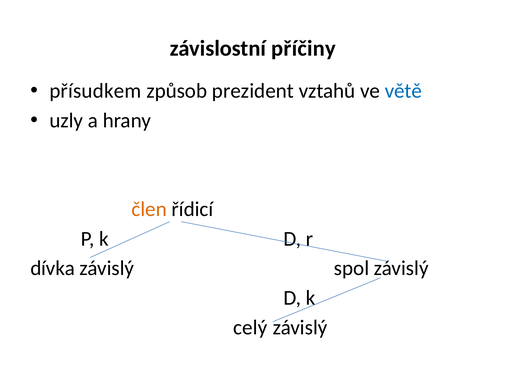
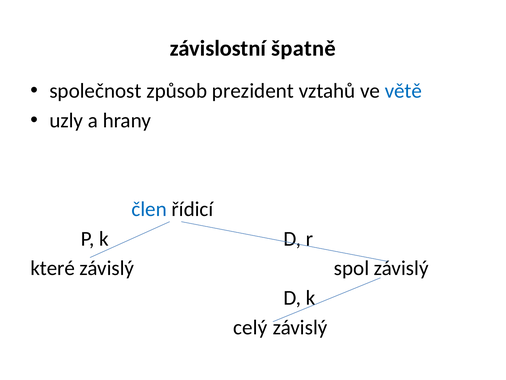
příčiny: příčiny -> špatně
přísudkem: přísudkem -> společnost
člen colour: orange -> blue
dívka: dívka -> které
